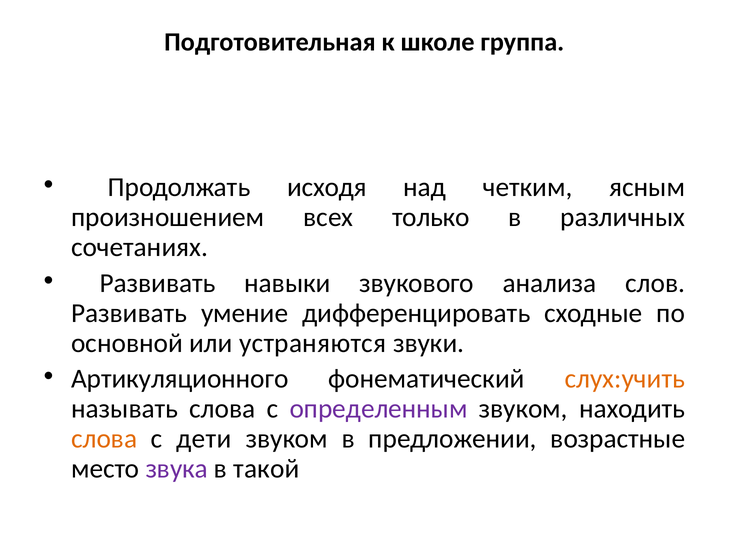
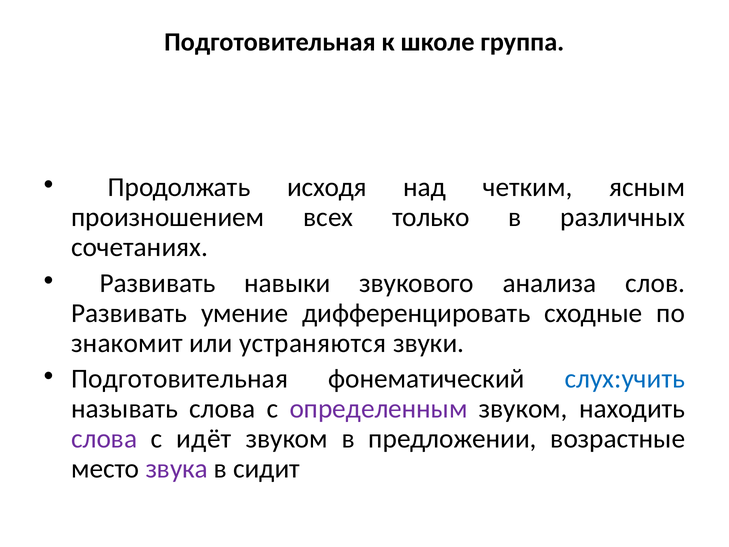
основной: основной -> знакомит
Артикуляционного at (180, 379): Артикуляционного -> Подготовительная
слух:учить colour: orange -> blue
слова at (104, 439) colour: orange -> purple
дети: дети -> идёт
такой: такой -> сидит
